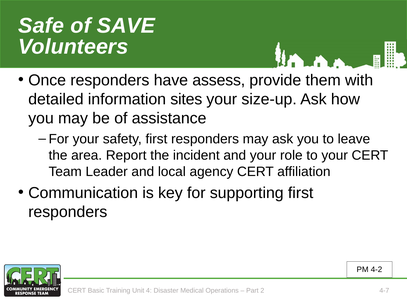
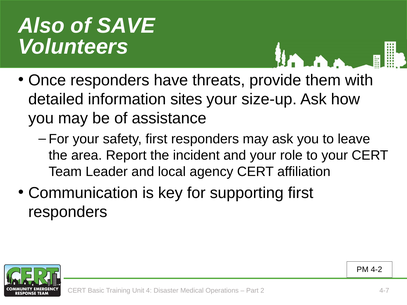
Safe: Safe -> Also
assess: assess -> threats
